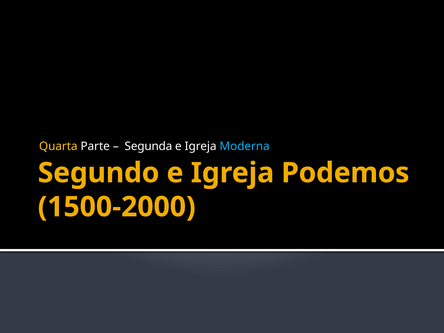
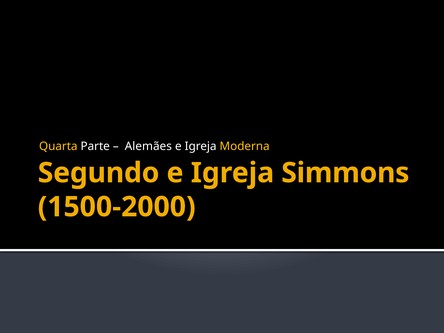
Segunda: Segunda -> Alemães
Moderna colour: light blue -> yellow
Podemos: Podemos -> Simmons
